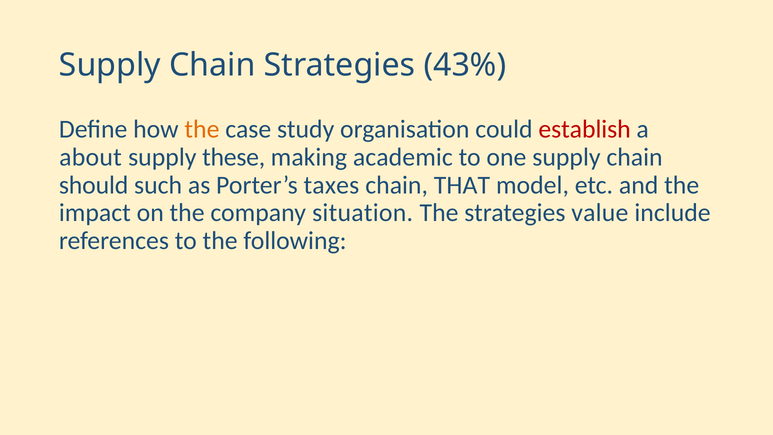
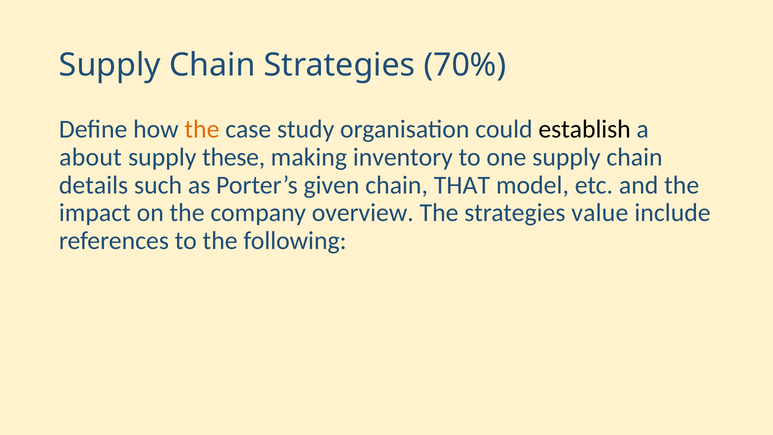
43%: 43% -> 70%
establish colour: red -> black
academic: academic -> inventory
should: should -> details
taxes: taxes -> given
situation: situation -> overview
